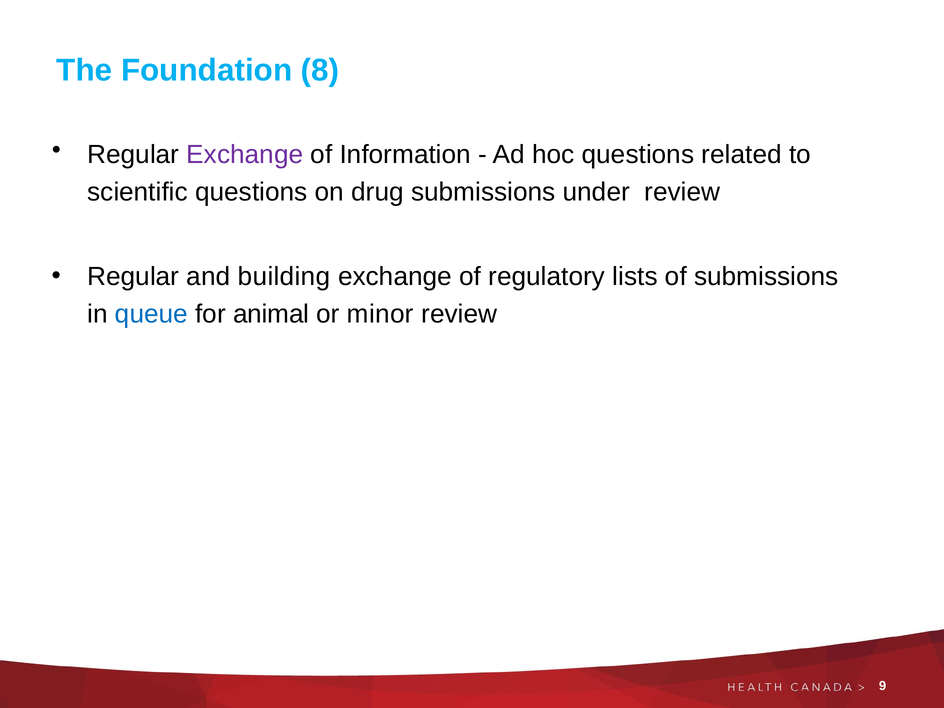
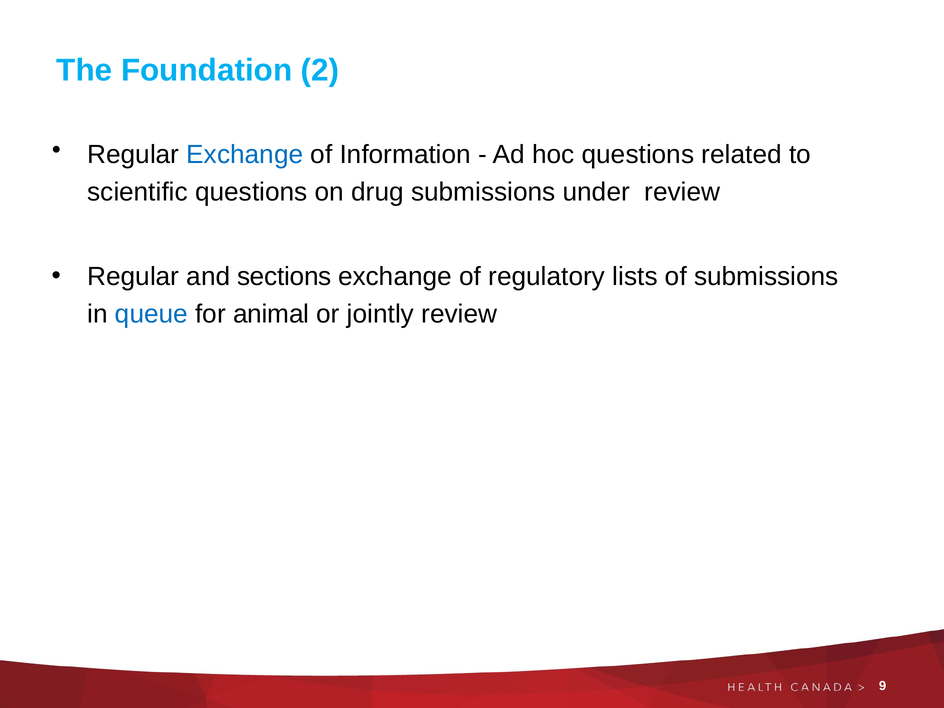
8: 8 -> 2
Exchange at (245, 154) colour: purple -> blue
building: building -> sections
minor: minor -> jointly
